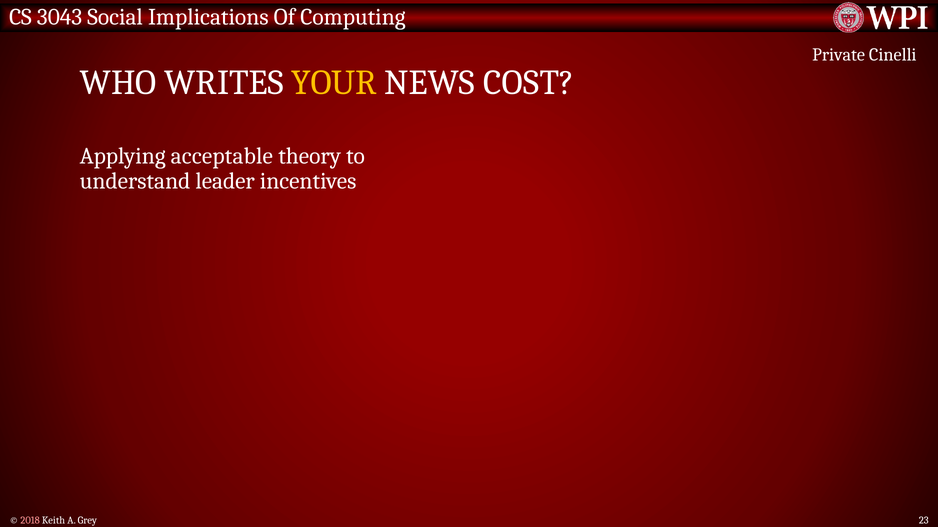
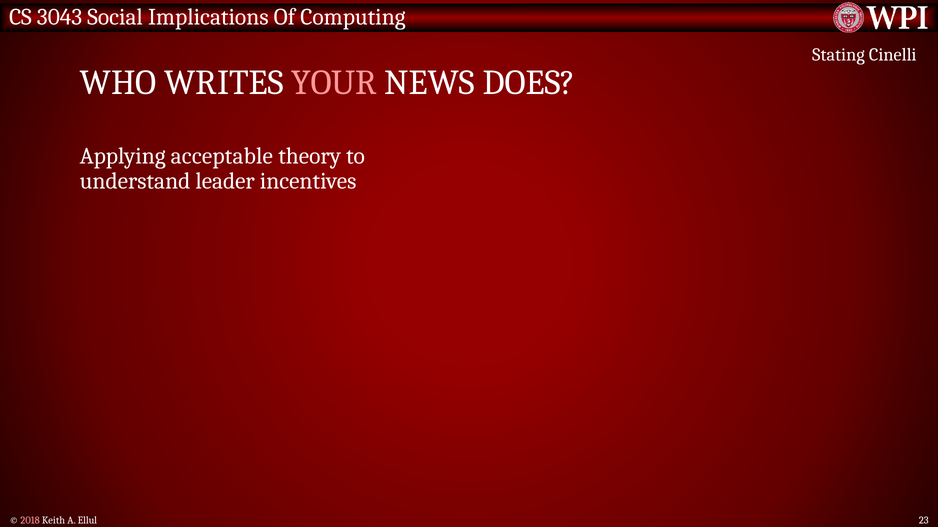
Private: Private -> Stating
YOUR colour: yellow -> pink
COST: COST -> DOES
Grey: Grey -> Ellul
